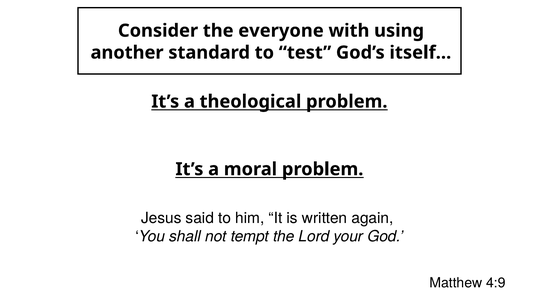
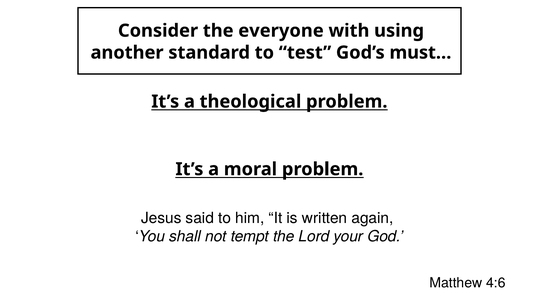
itself…: itself… -> must…
4:9: 4:9 -> 4:6
